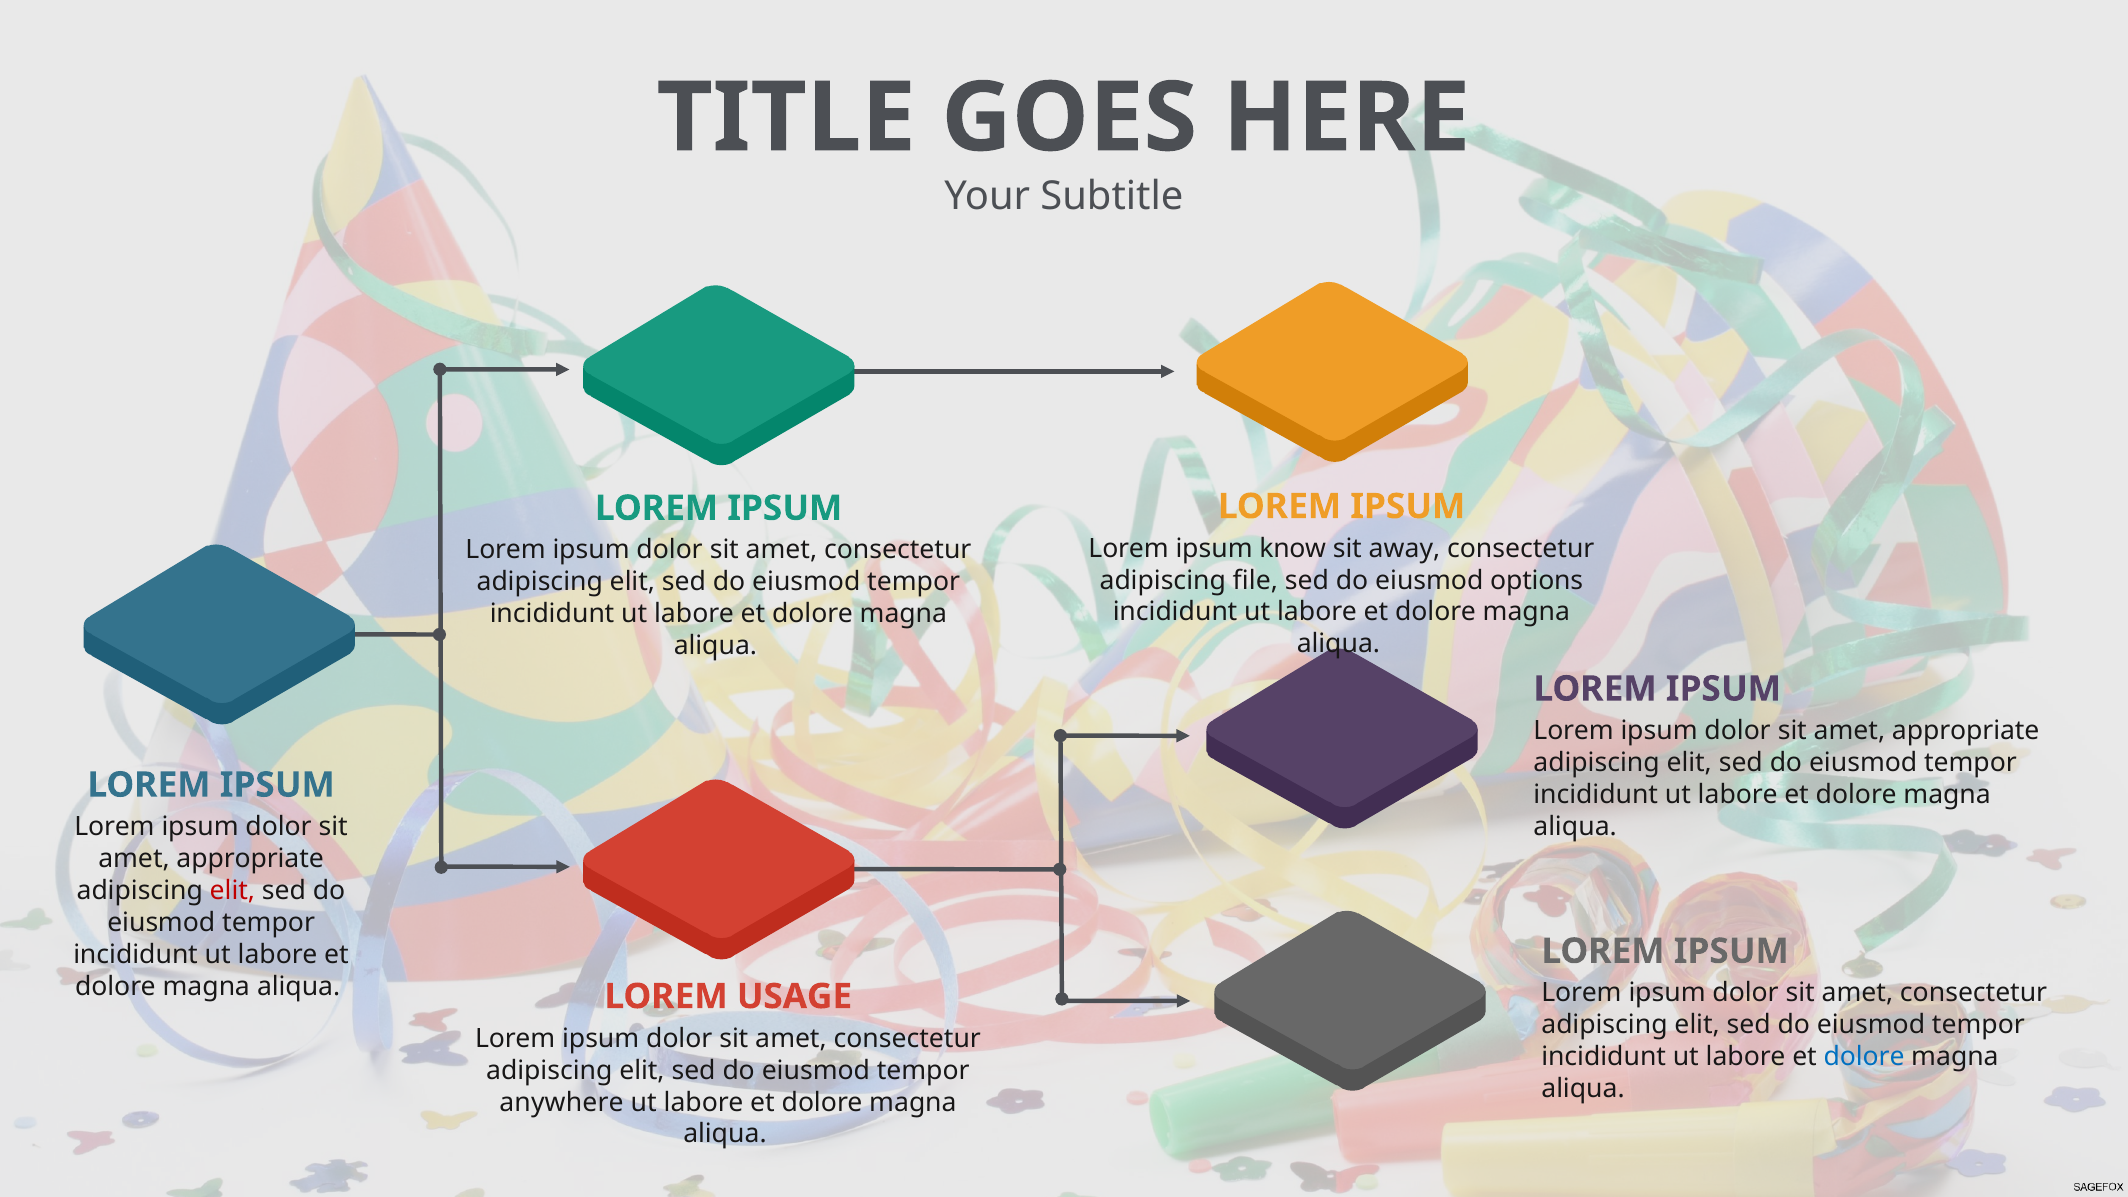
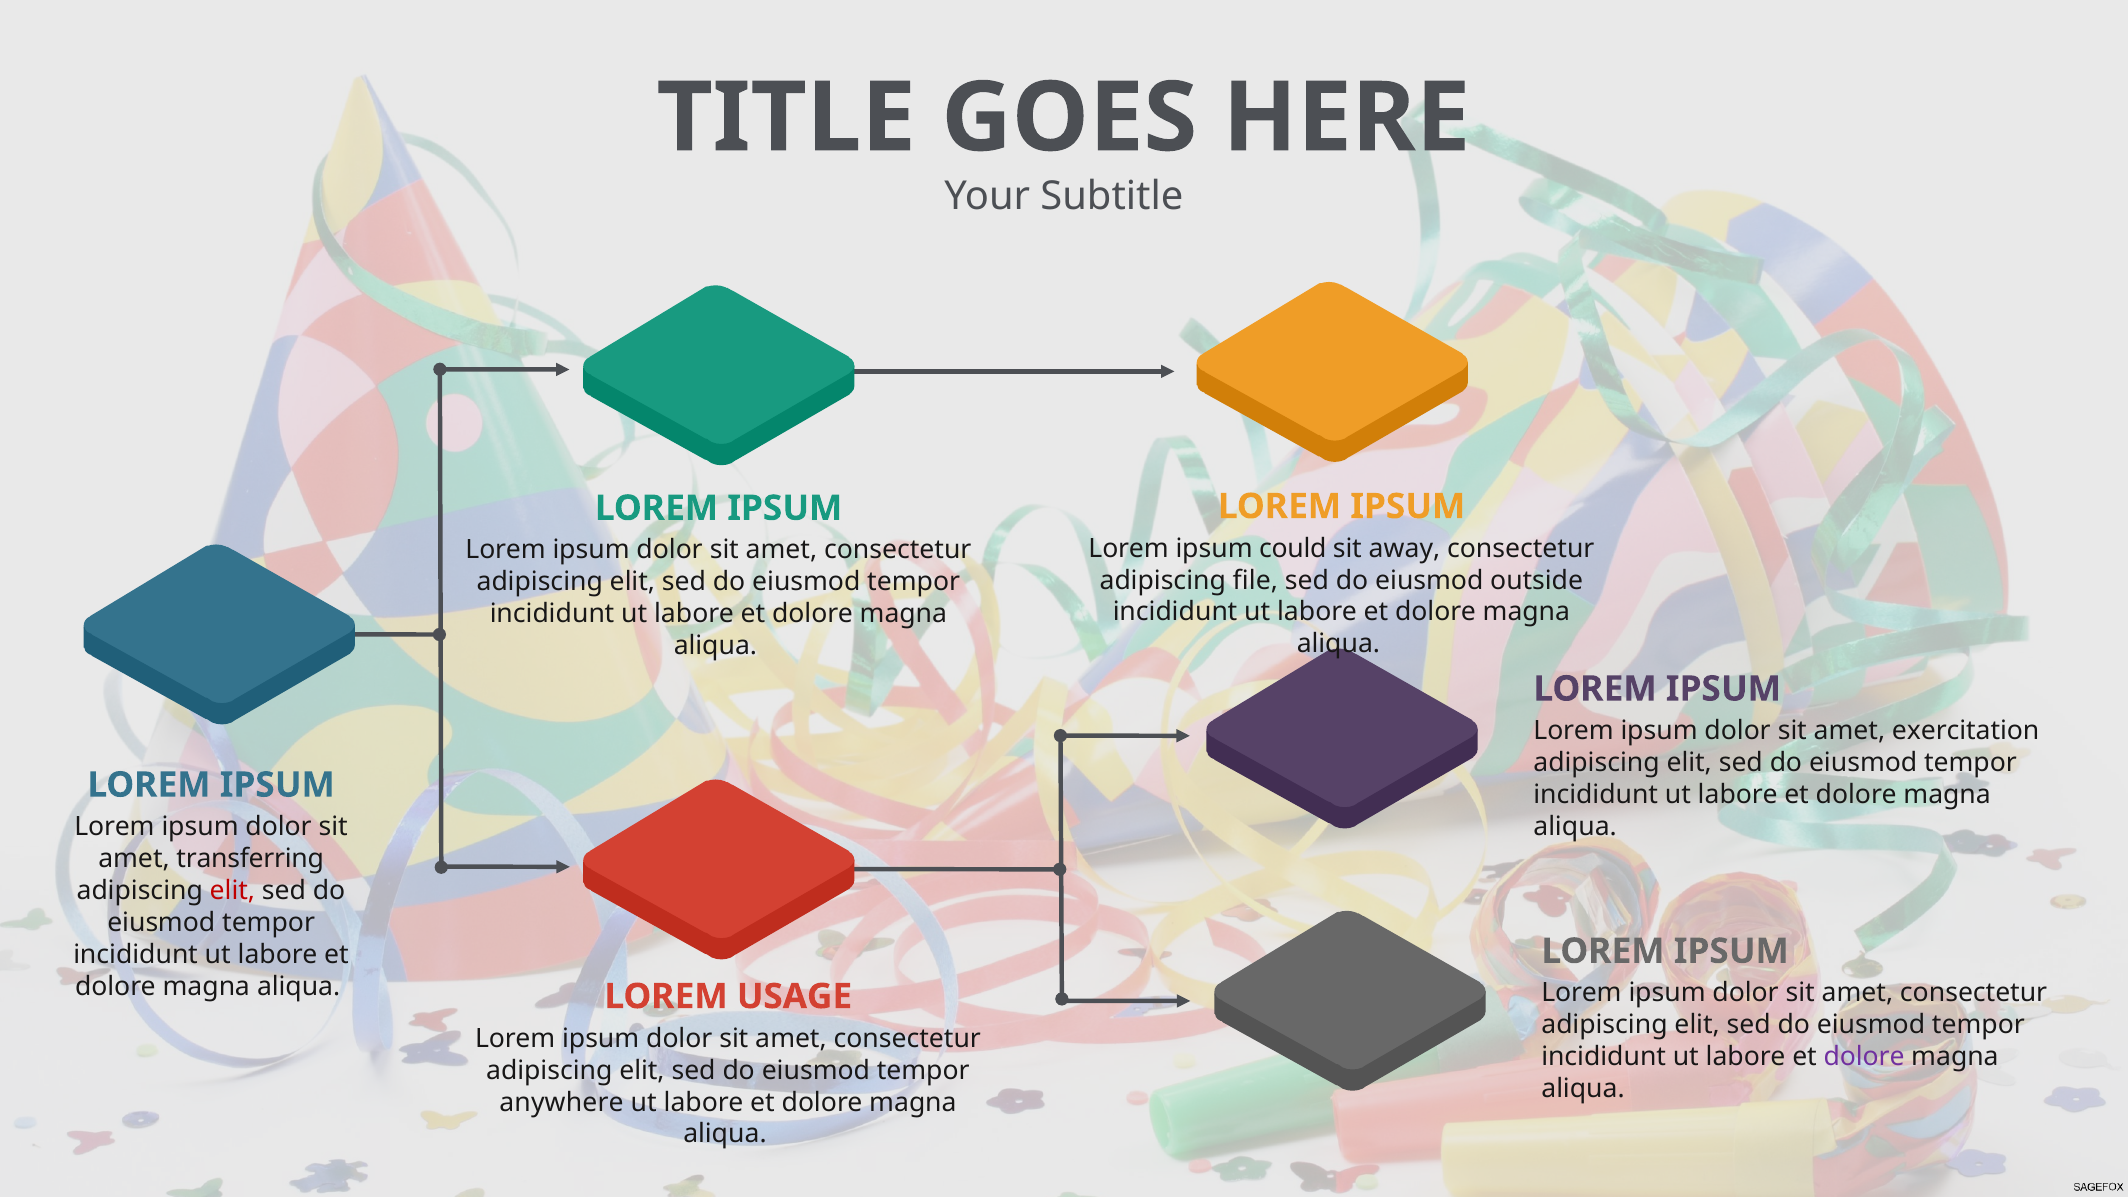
know: know -> could
options: options -> outside
appropriate at (1966, 731): appropriate -> exercitation
appropriate at (250, 859): appropriate -> transferring
dolore at (1864, 1057) colour: blue -> purple
